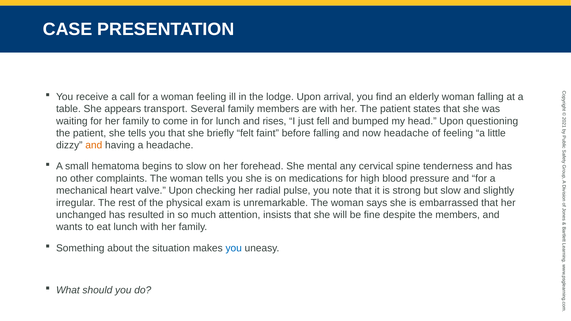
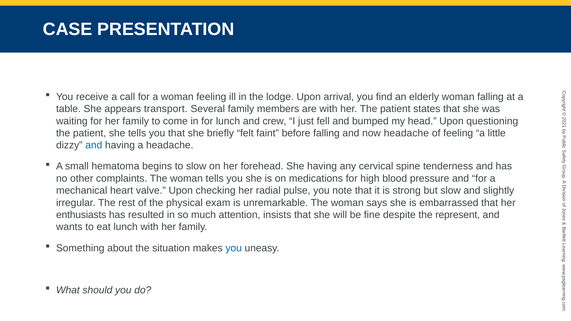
rises: rises -> crew
and at (94, 145) colour: orange -> blue
She mental: mental -> having
unchanged: unchanged -> enthusiasts
the members: members -> represent
